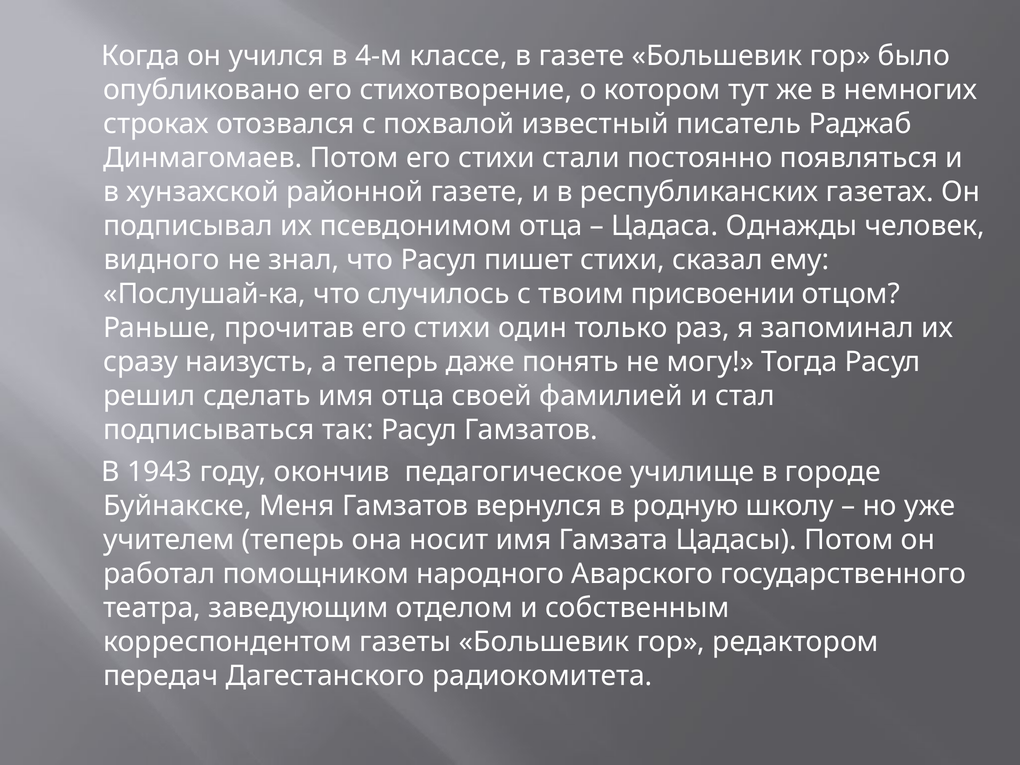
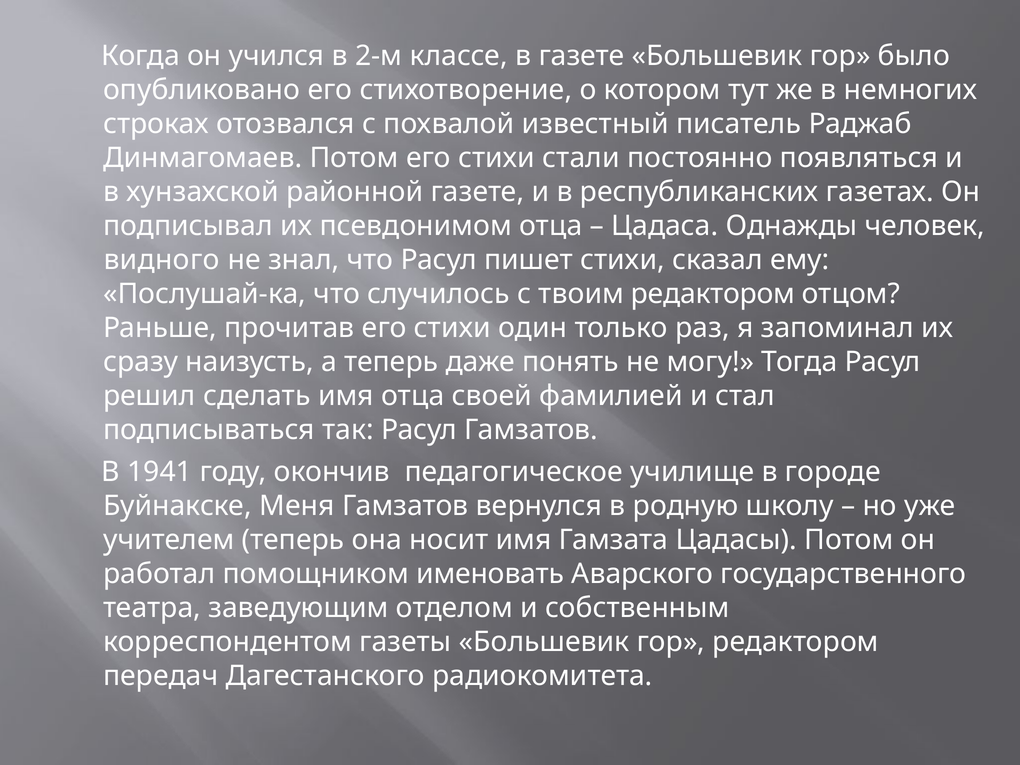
4-м: 4-м -> 2-м
твоим присвоении: присвоении -> редактором
1943: 1943 -> 1941
народного: народного -> именовать
